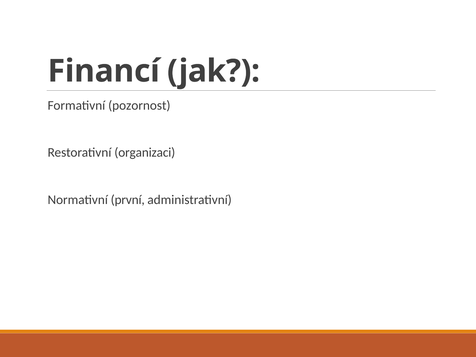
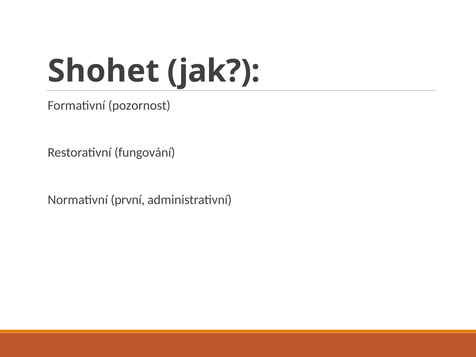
Financí: Financí -> Shohet
organizaci: organizaci -> fungování
